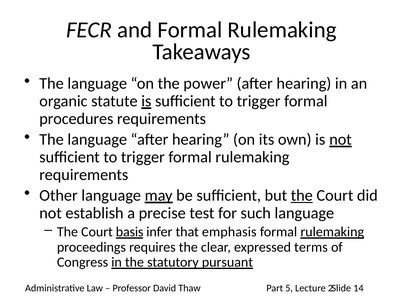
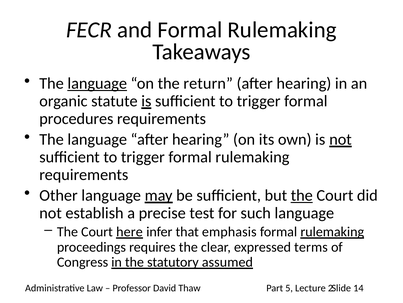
language at (97, 83) underline: none -> present
power: power -> return
basis: basis -> here
pursuant: pursuant -> assumed
